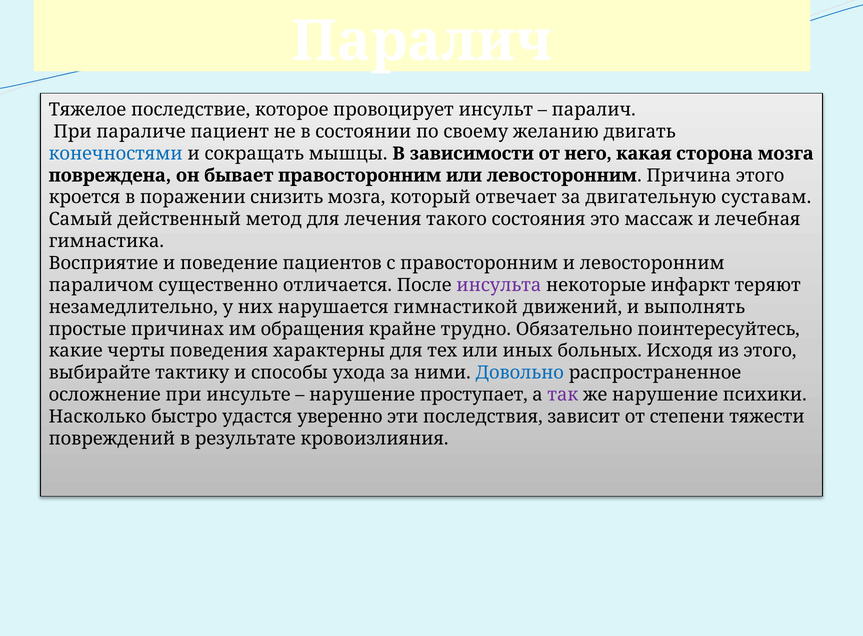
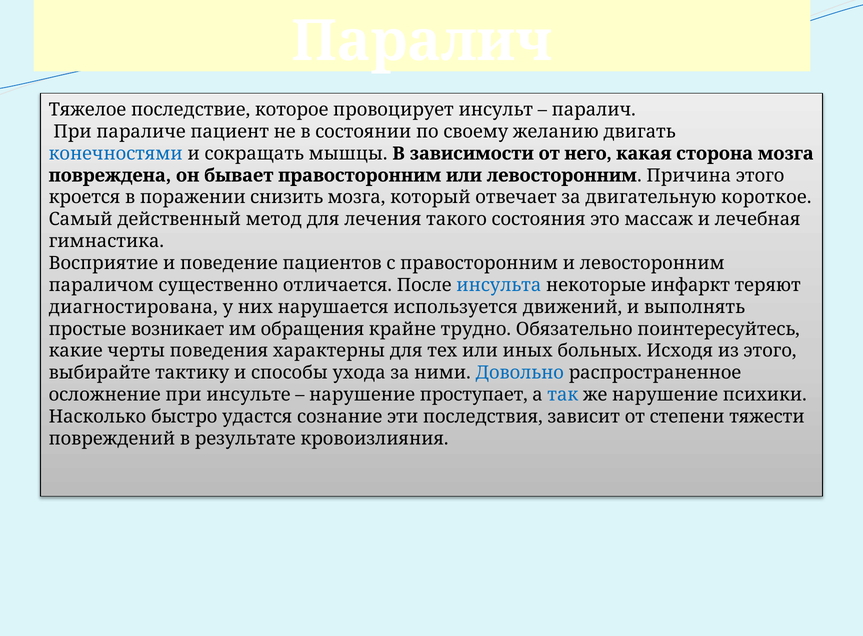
суставам: суставам -> короткое
инсульта colour: purple -> blue
незамедлительно: незамедлительно -> диагностирована
гимнастикой: гимнастикой -> используется
причинах: причинах -> возникает
так colour: purple -> blue
уверенно: уверенно -> сознание
